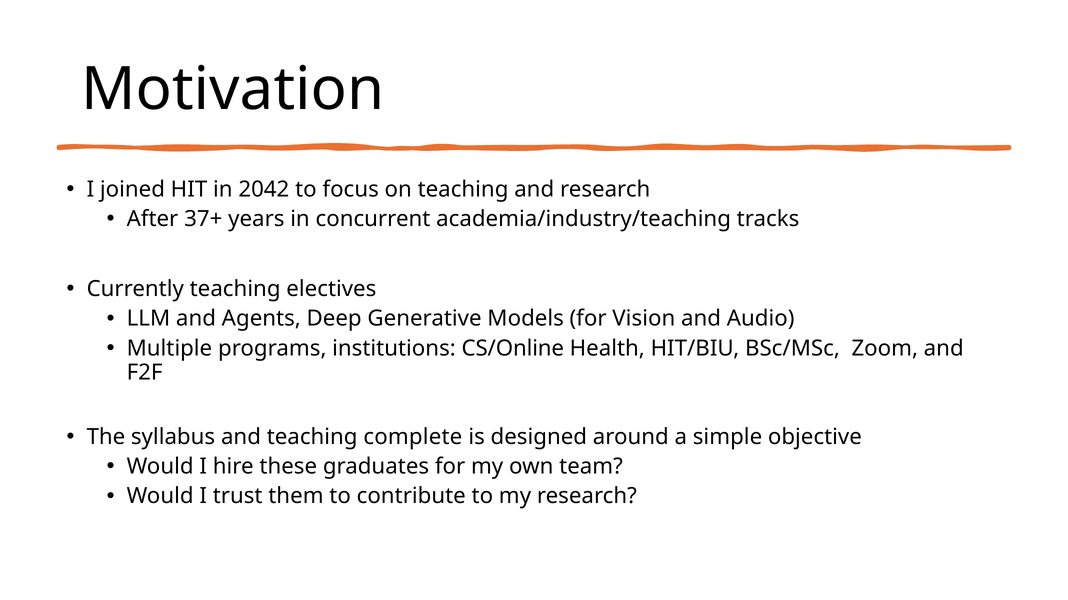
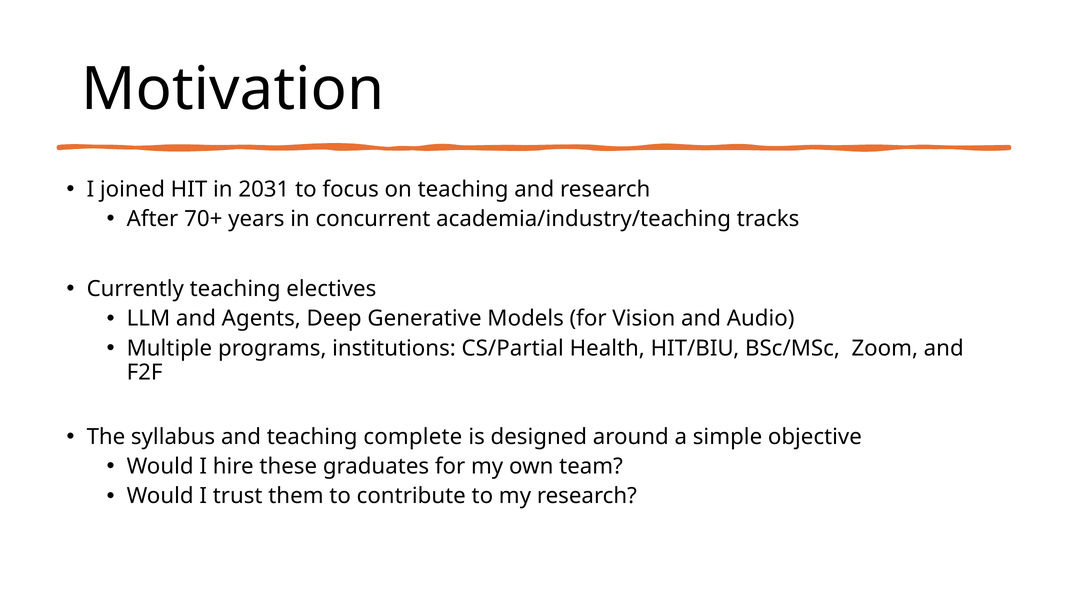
2042: 2042 -> 2031
37+: 37+ -> 70+
CS/Online: CS/Online -> CS/Partial
